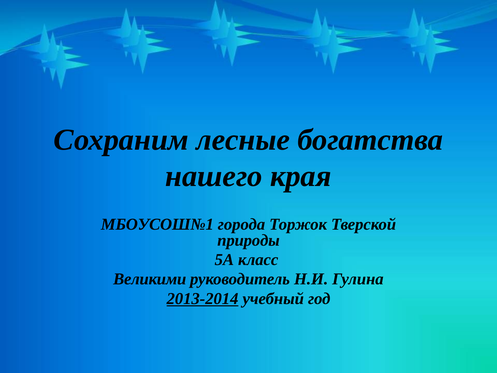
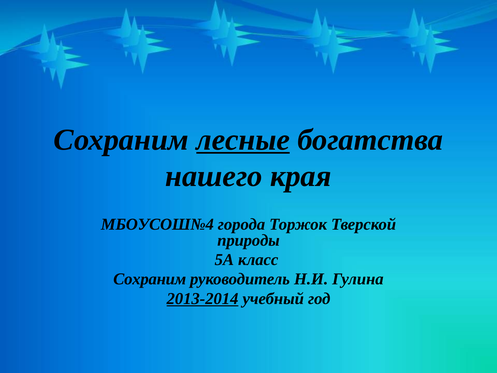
лесные underline: none -> present
МБОУСОШ№1: МБОУСОШ№1 -> МБОУСОШ№4
Великими at (150, 279): Великими -> Сохраним
